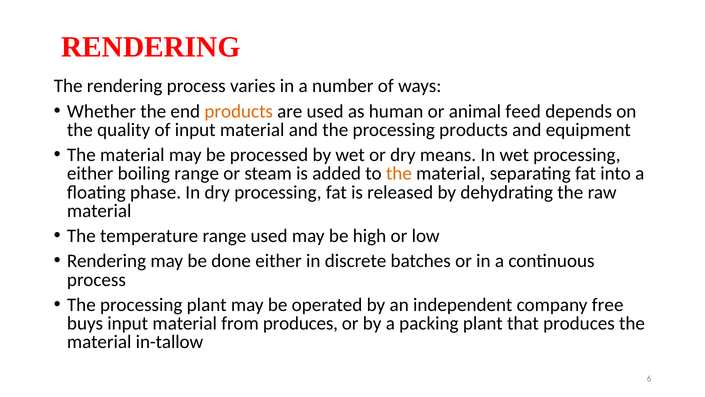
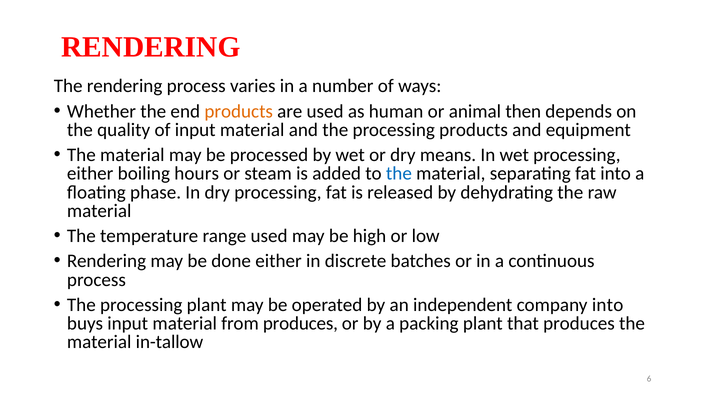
feed: feed -> then
boiling range: range -> hours
the at (399, 174) colour: orange -> blue
company free: free -> into
